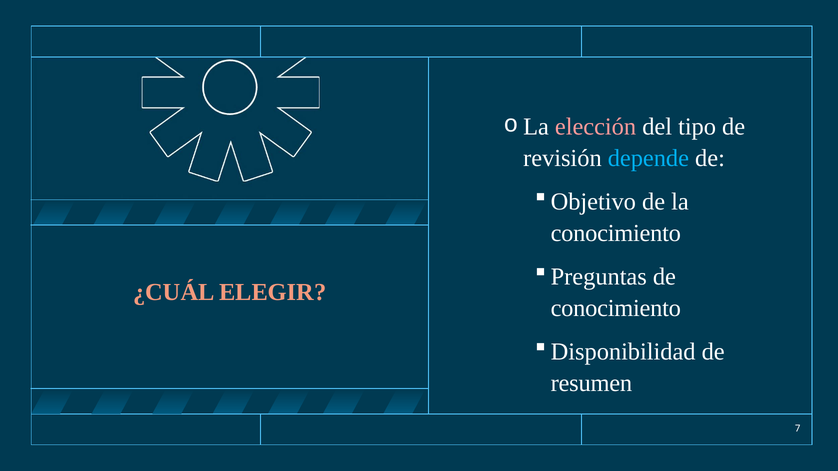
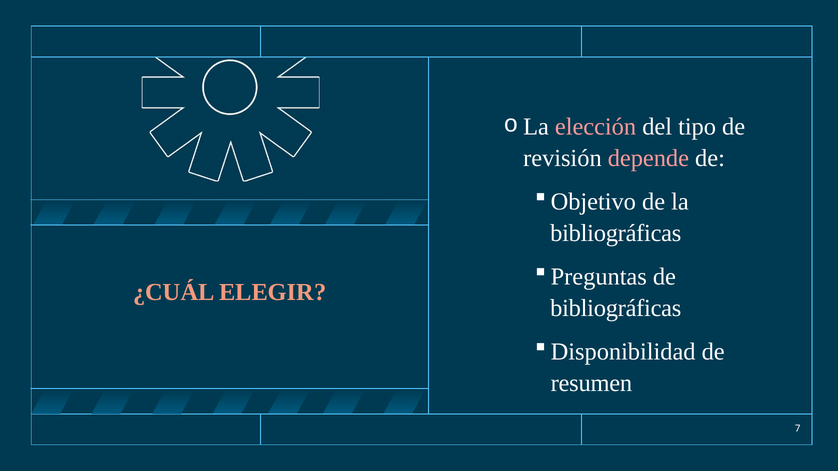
depende colour: light blue -> pink
conocimiento at (616, 233): conocimiento -> bibliográficas
conocimiento at (616, 308): conocimiento -> bibliográficas
